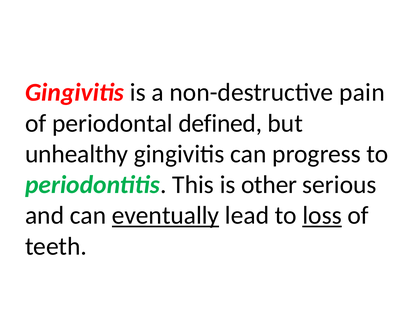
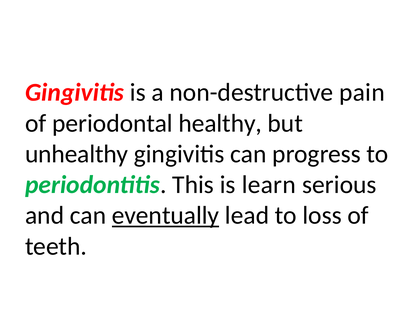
defined: defined -> healthy
other: other -> learn
loss underline: present -> none
